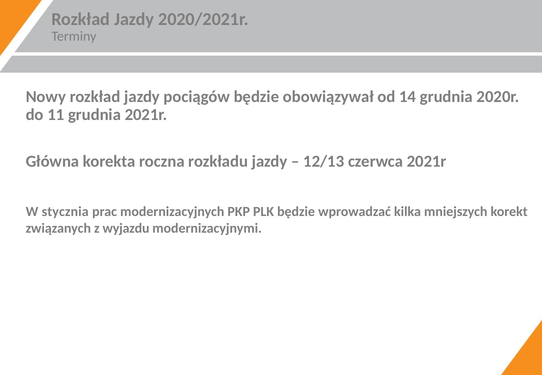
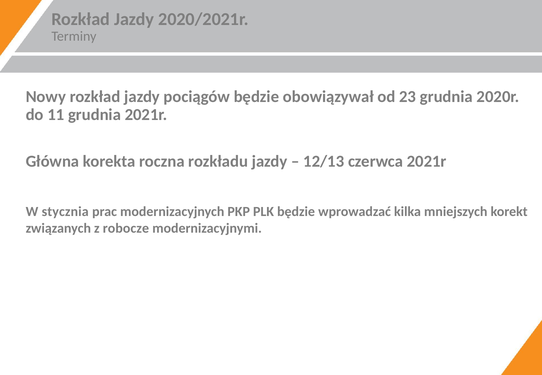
14: 14 -> 23
wyjazdu: wyjazdu -> robocze
